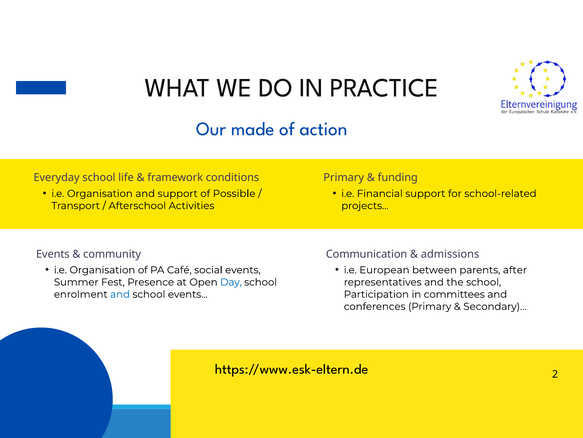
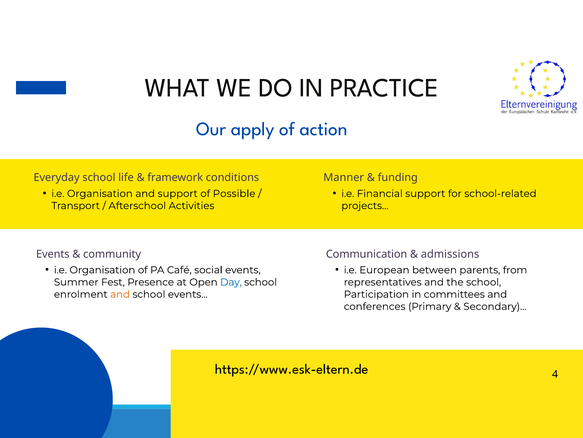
made: made -> apply
Primary at (344, 177): Primary -> Manner
after: after -> from
and at (120, 294) colour: blue -> orange
2: 2 -> 4
